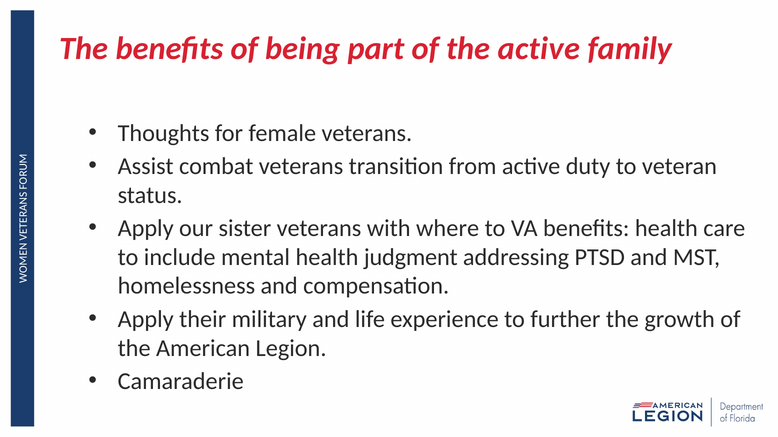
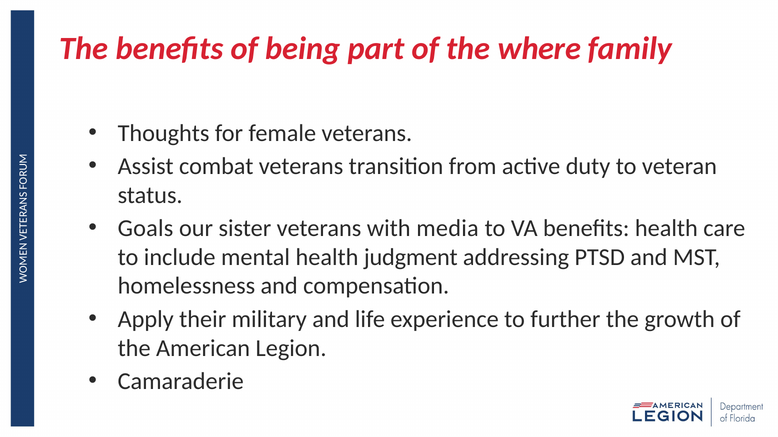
the active: active -> where
Apply at (146, 229): Apply -> Goals
where: where -> media
